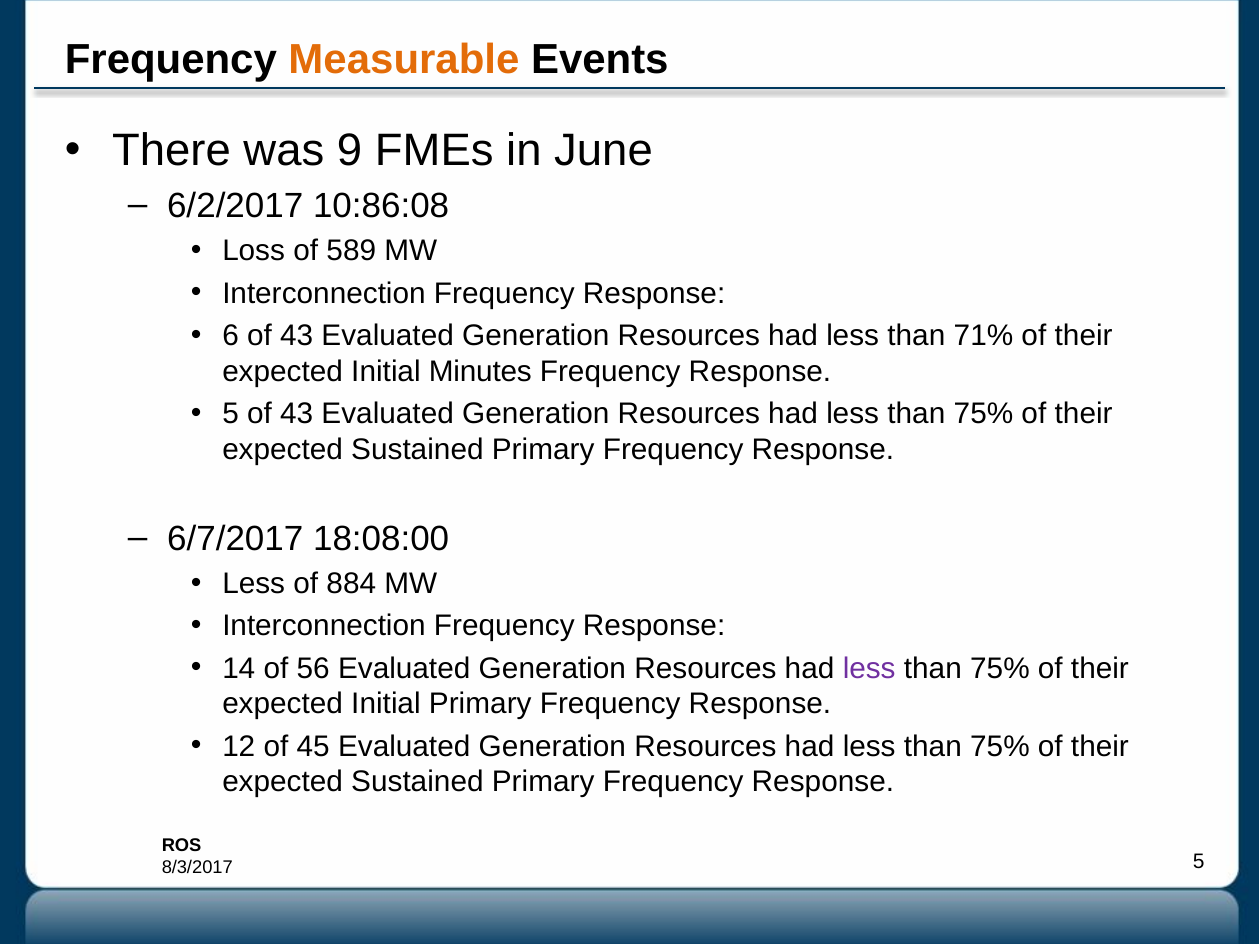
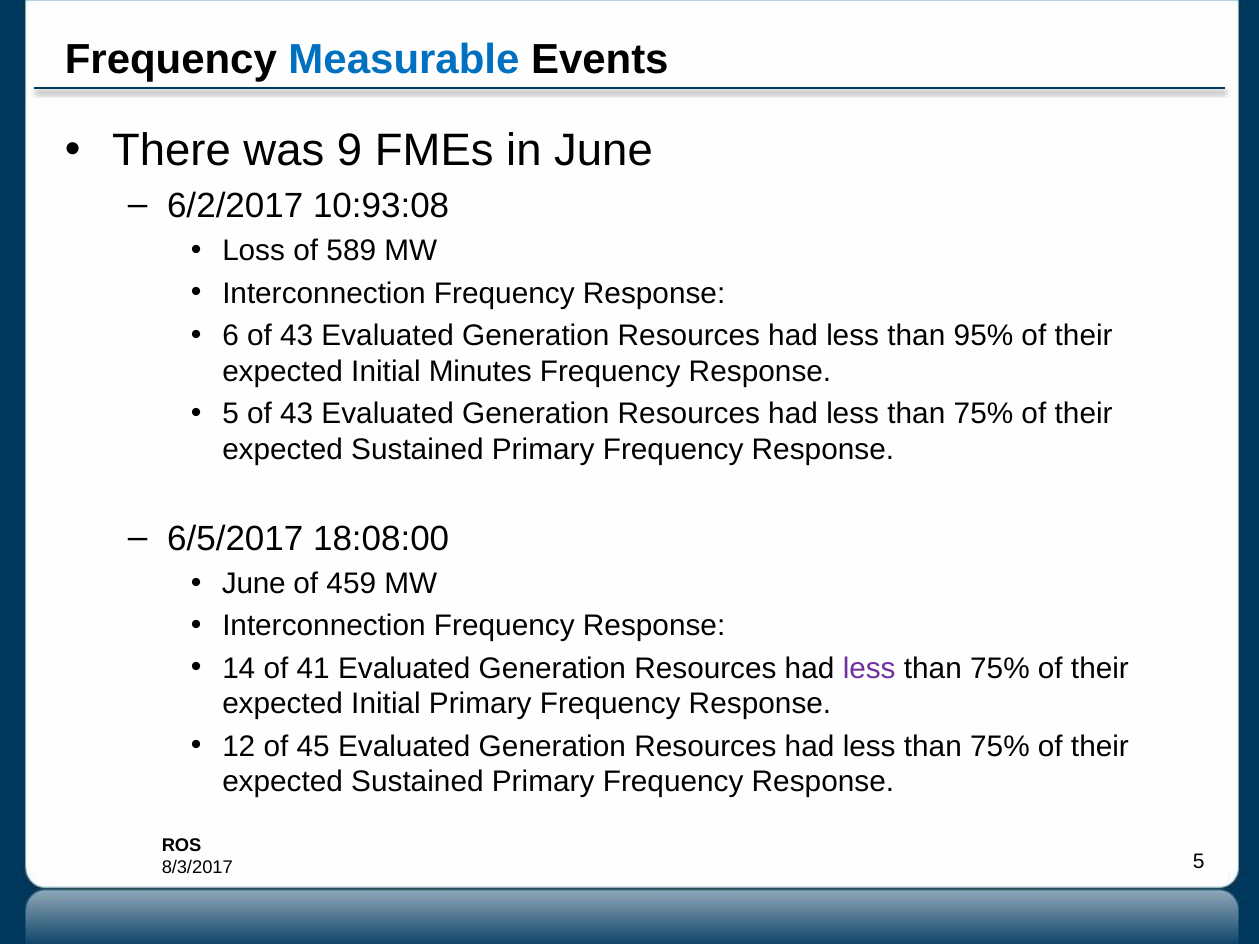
Measurable colour: orange -> blue
10:86:08: 10:86:08 -> 10:93:08
71%: 71% -> 95%
6/7/2017: 6/7/2017 -> 6/5/2017
Less at (254, 584): Less -> June
884: 884 -> 459
56: 56 -> 41
